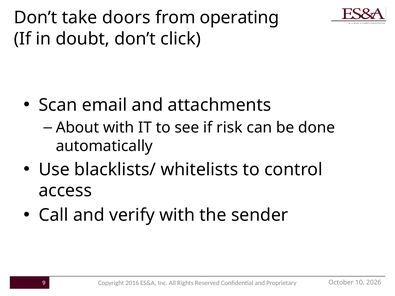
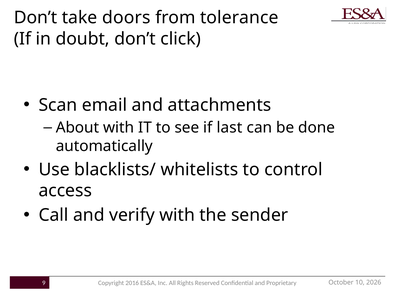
operating: operating -> tolerance
risk: risk -> last
